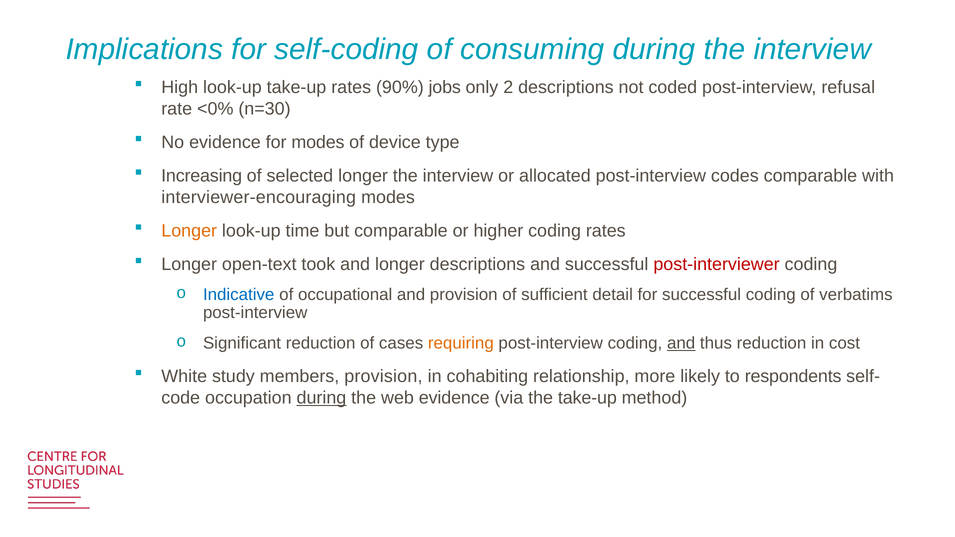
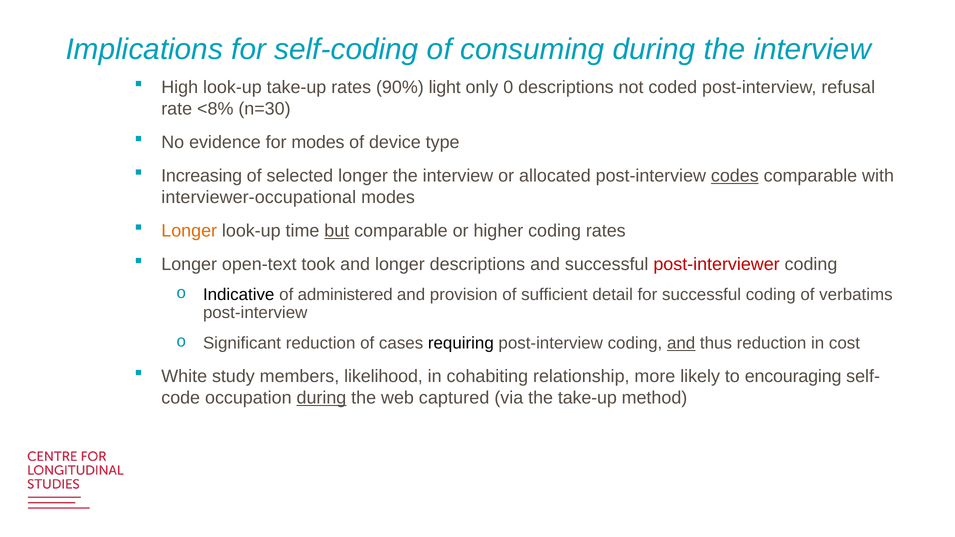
jobs: jobs -> light
2: 2 -> 0
<0%: <0% -> <8%
codes underline: none -> present
interviewer-encouraging: interviewer-encouraging -> interviewer-occupational
but underline: none -> present
Indicative colour: blue -> black
occupational: occupational -> administered
requiring colour: orange -> black
members provision: provision -> likelihood
respondents: respondents -> encouraging
web evidence: evidence -> captured
